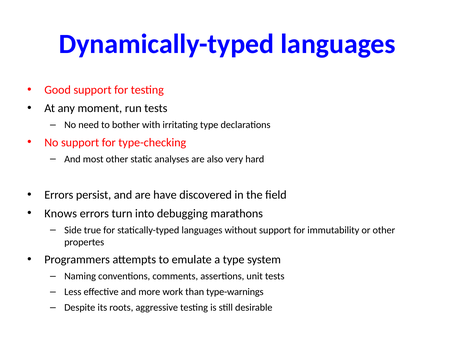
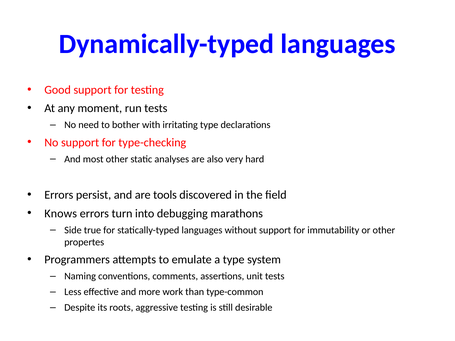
have: have -> tools
type-warnings: type-warnings -> type-common
